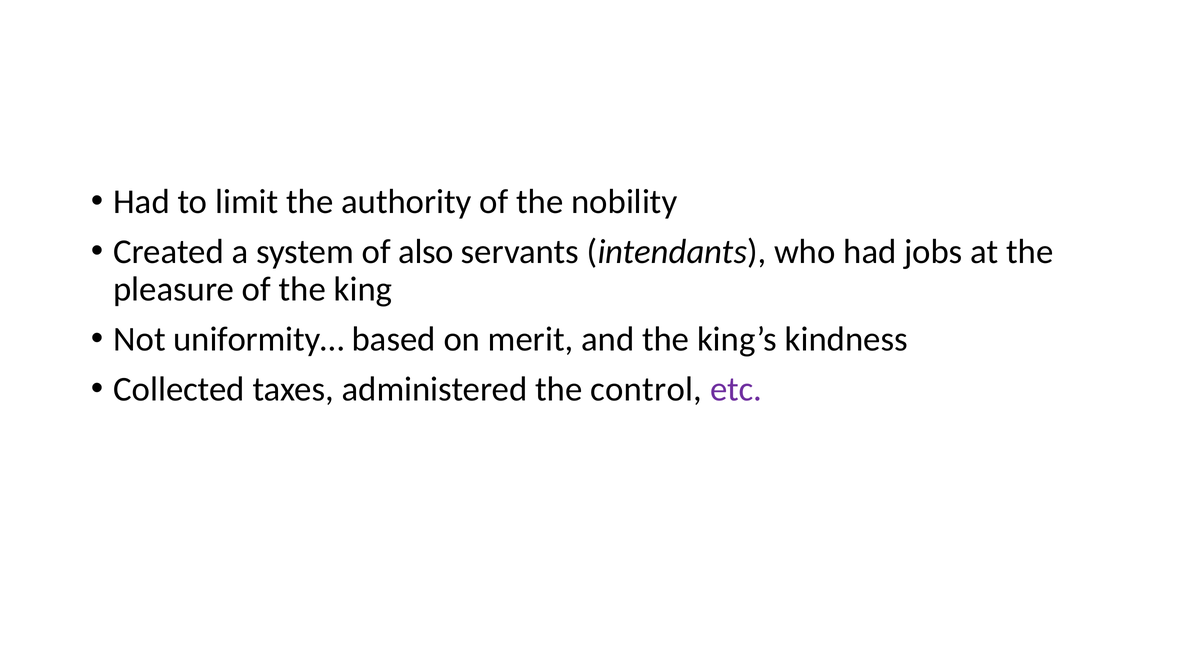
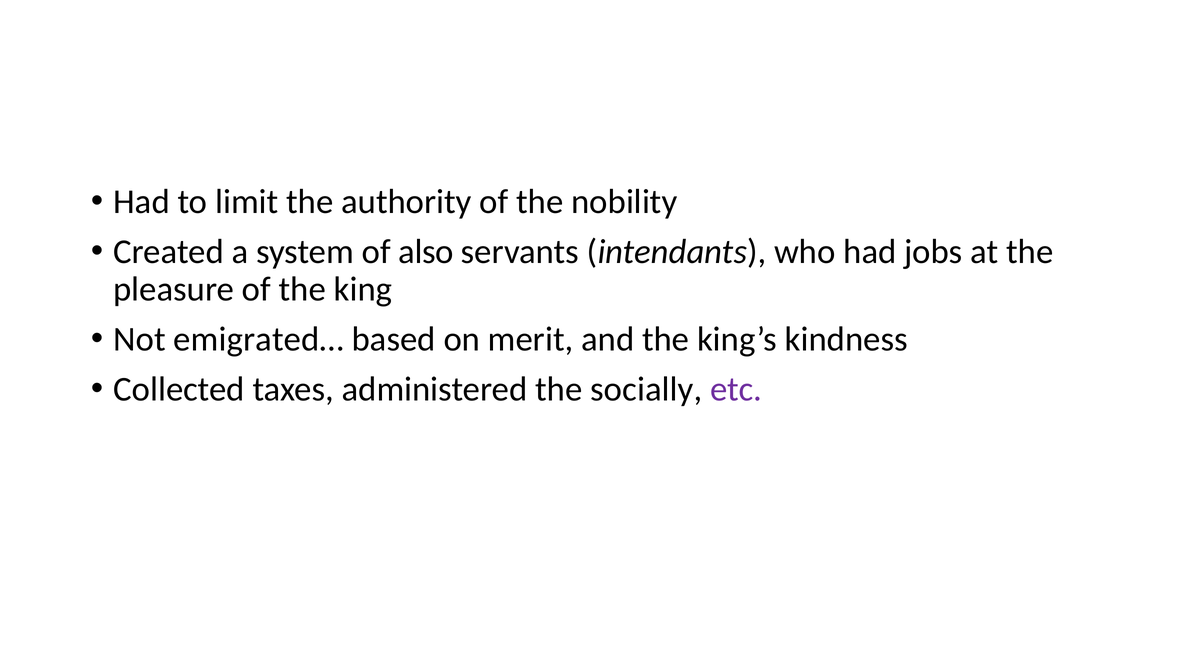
uniformity…: uniformity… -> emigrated…
control: control -> socially
